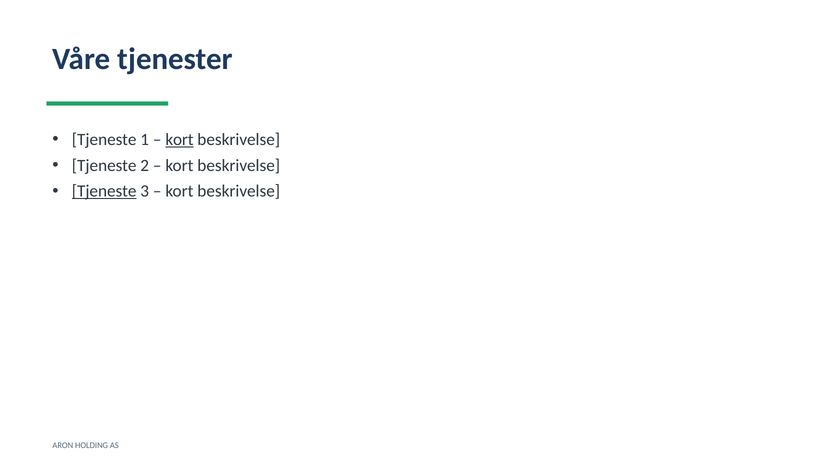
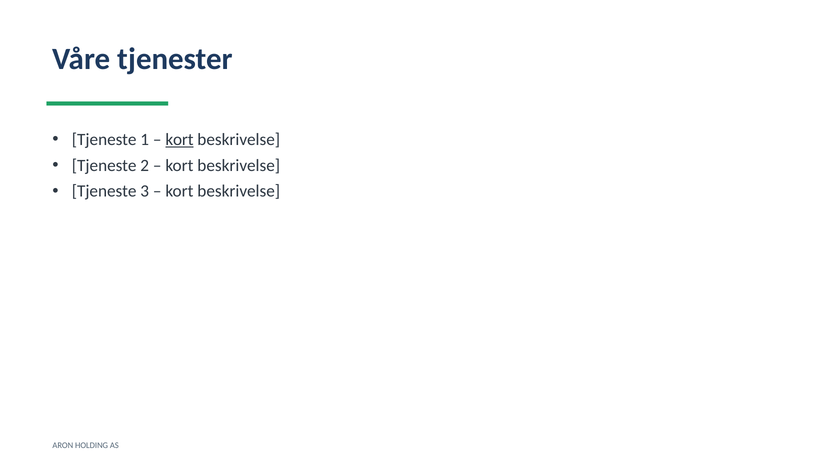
Tjeneste at (104, 191) underline: present -> none
